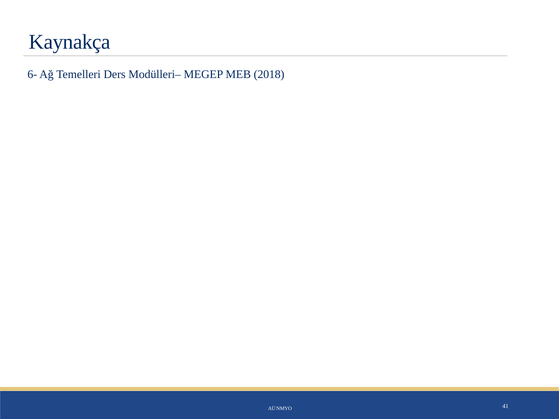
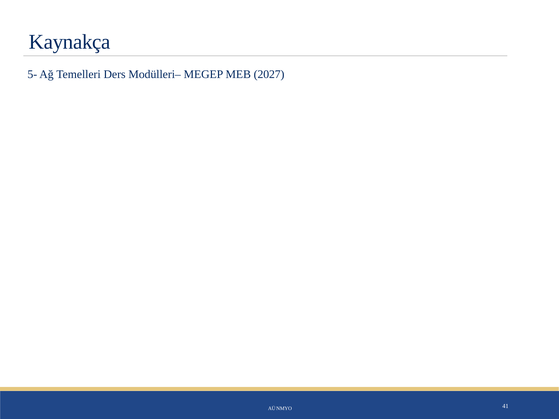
6-: 6- -> 5-
2018: 2018 -> 2027
